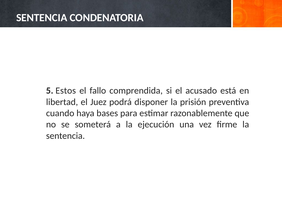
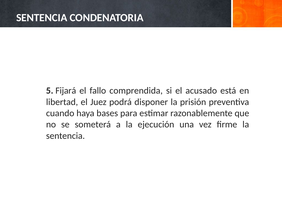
Estos: Estos -> Fijará
